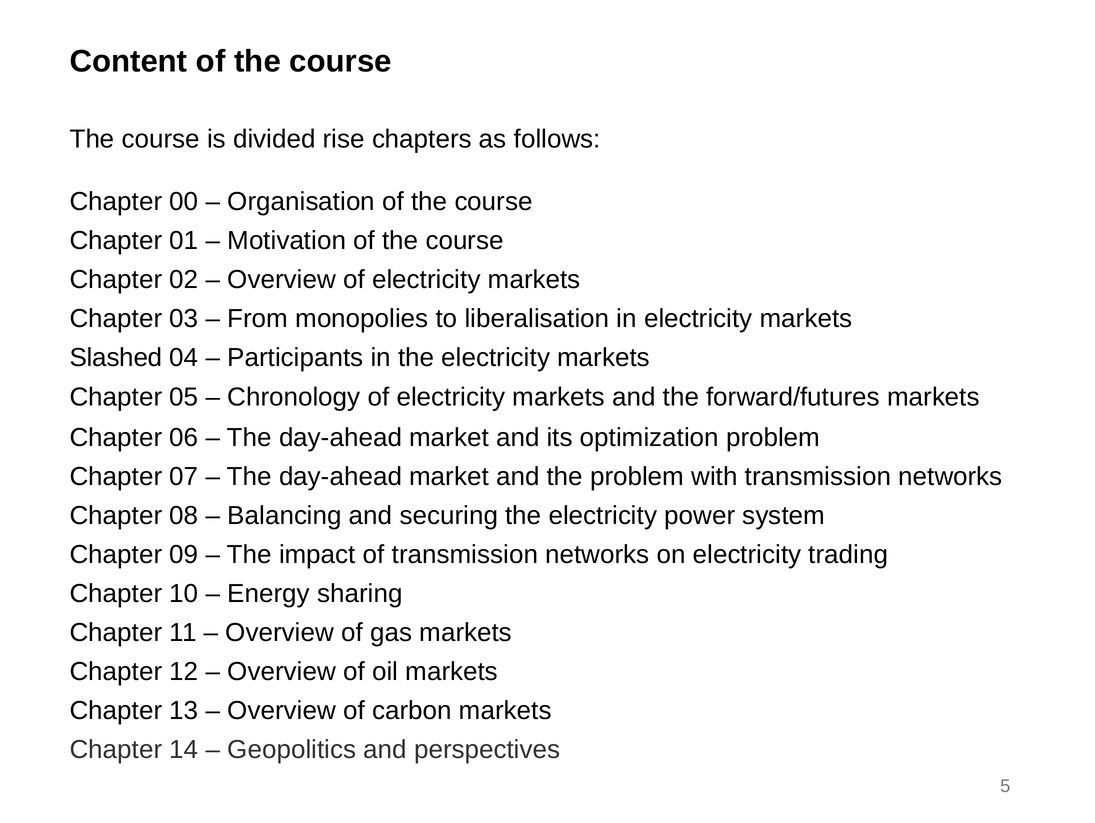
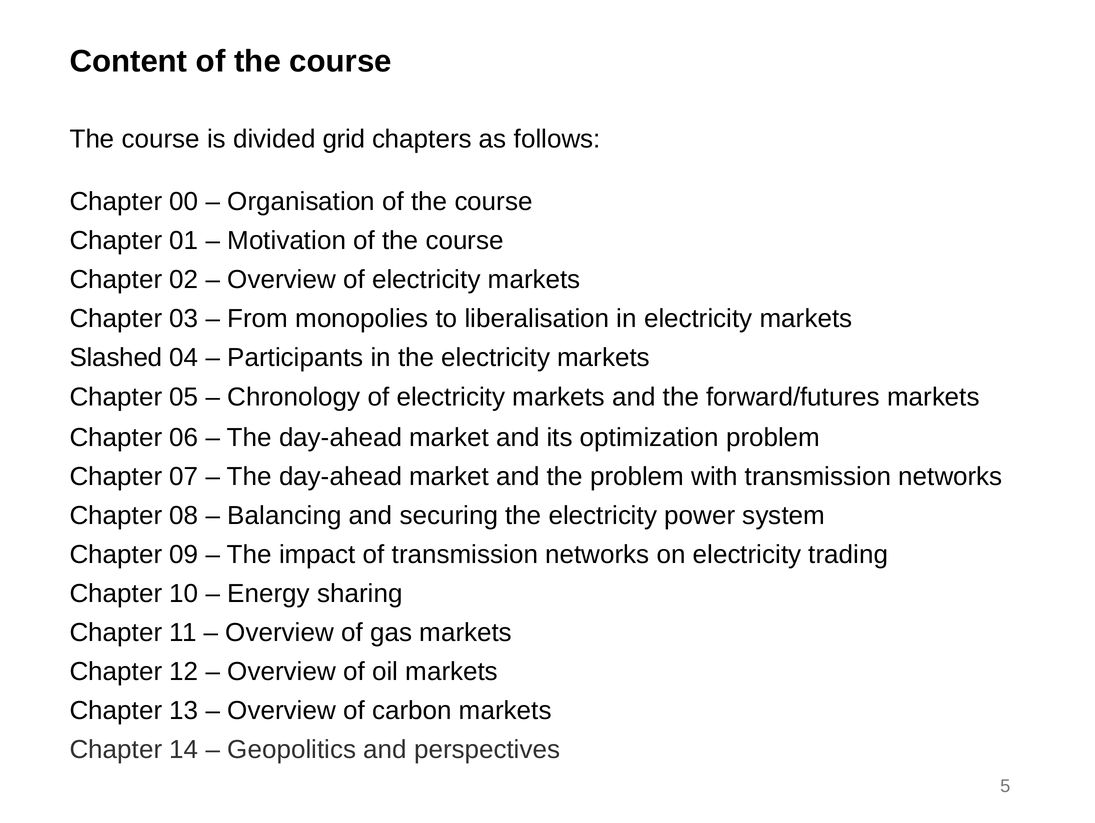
rise: rise -> grid
